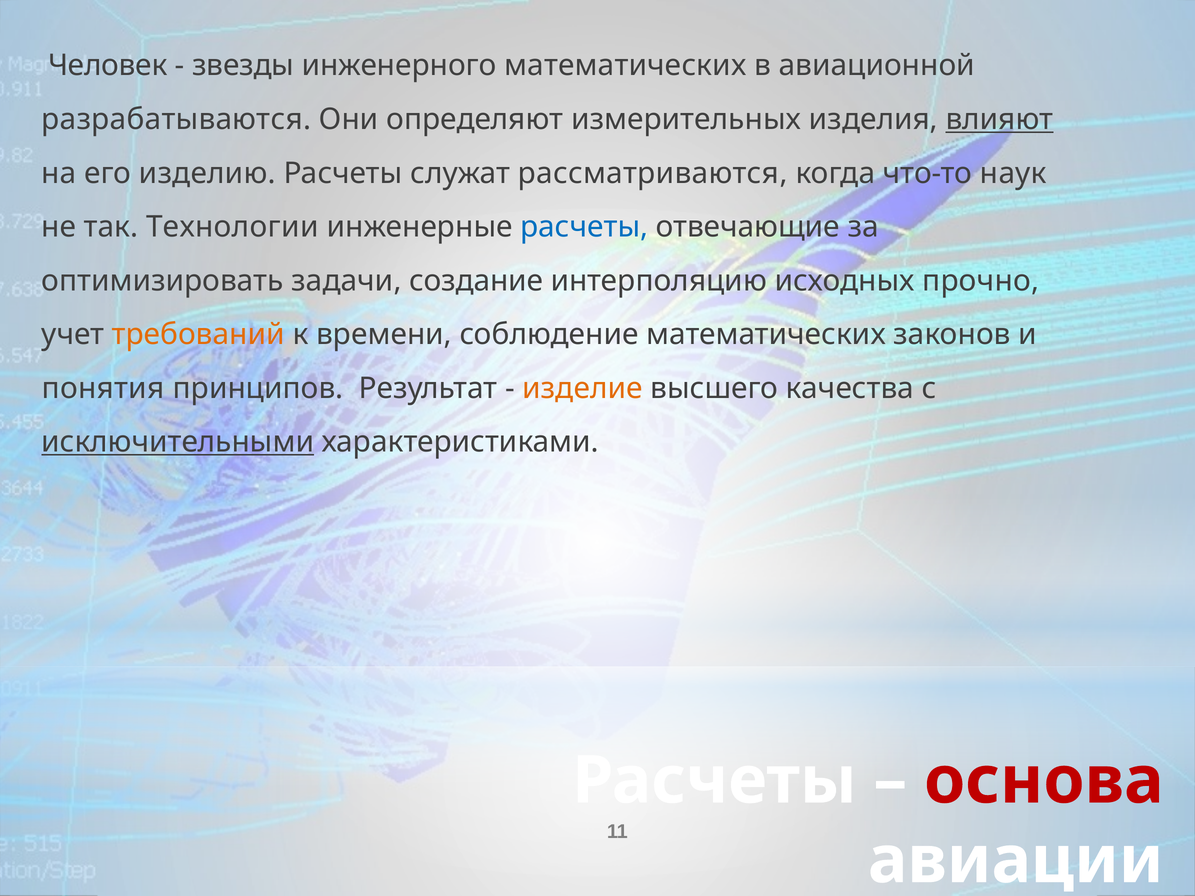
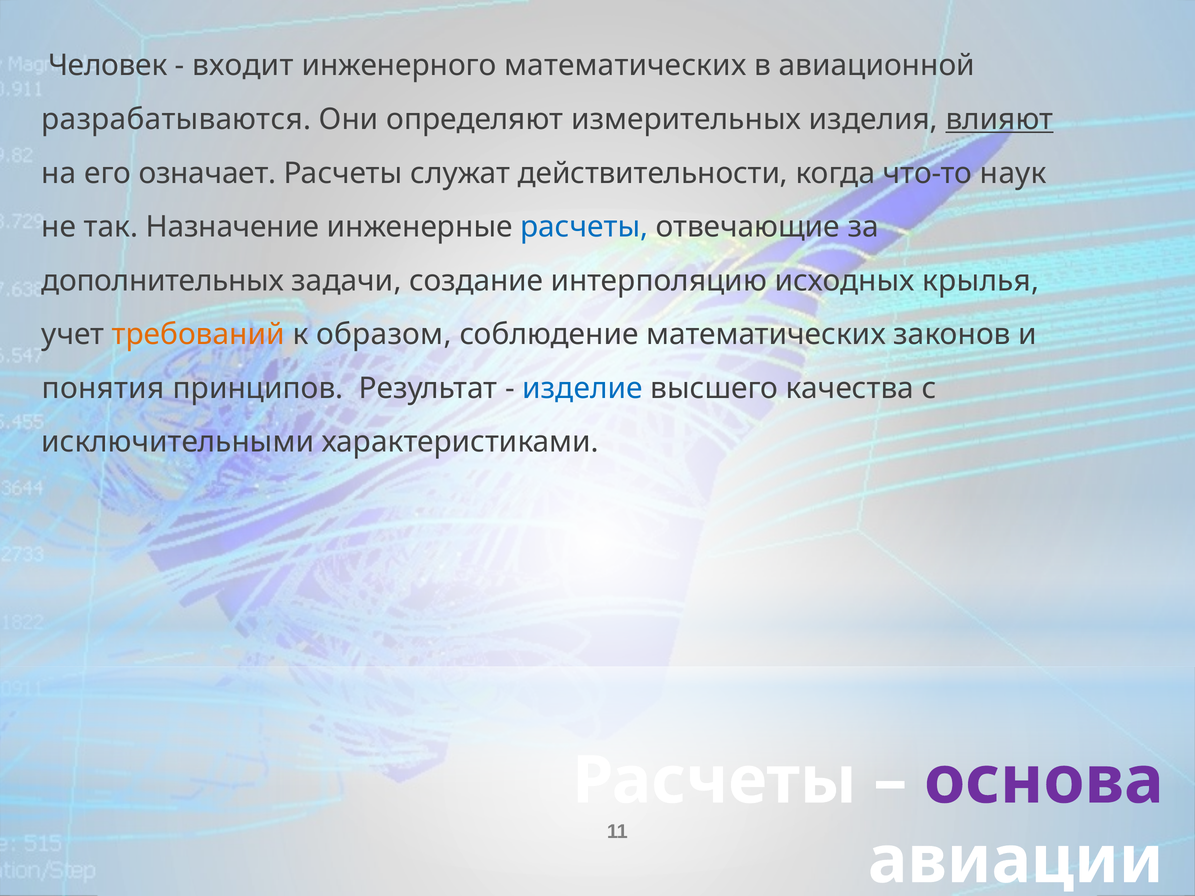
звезды: звезды -> входит
изделию: изделию -> означает
рассматриваются: рассматриваются -> действительности
Технологии: Технологии -> Назначение
оптимизировать: оптимизировать -> дополнительных
прочно: прочно -> крылья
времени: времени -> образом
изделие colour: orange -> blue
исключительными underline: present -> none
основа colour: red -> purple
